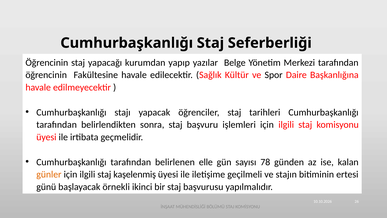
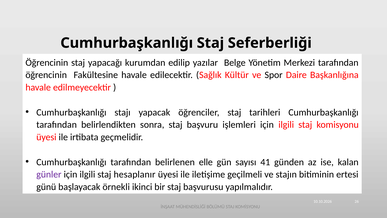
yapıp: yapıp -> edilip
78: 78 -> 41
günler colour: orange -> purple
kaşelenmiş: kaşelenmiş -> hesaplanır
